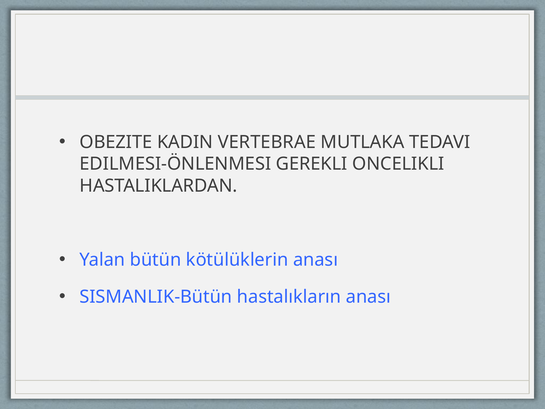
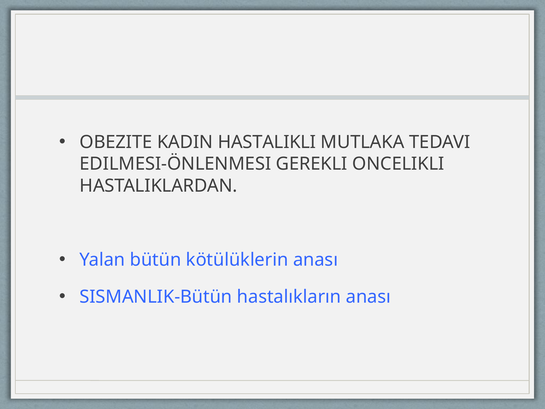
VERTEBRAE: VERTEBRAE -> HASTALIKLI
